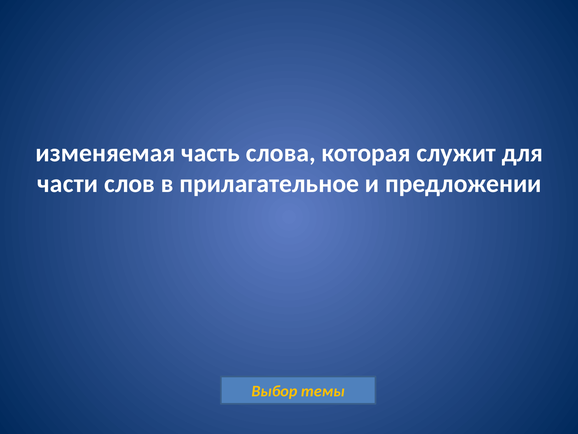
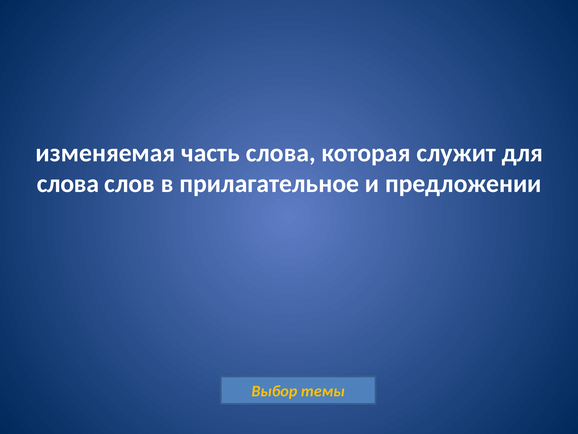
части at (68, 184): части -> слова
